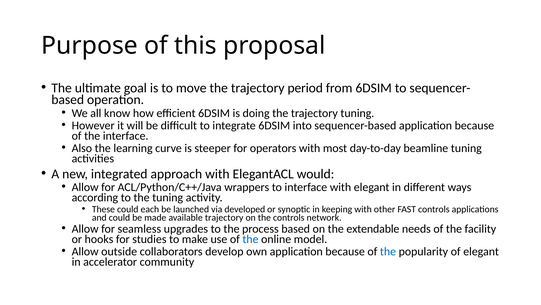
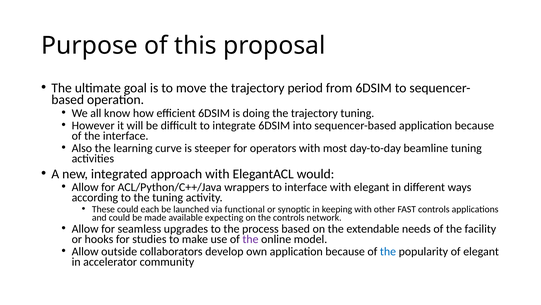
developed: developed -> functional
available trajectory: trajectory -> expecting
the at (250, 239) colour: blue -> purple
